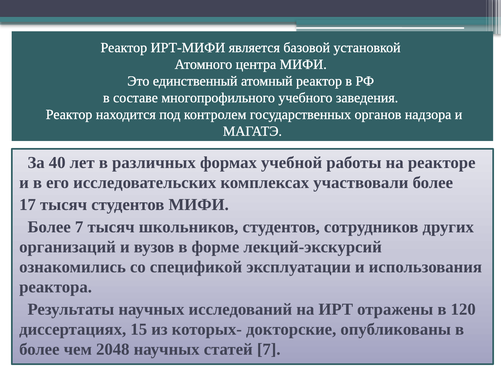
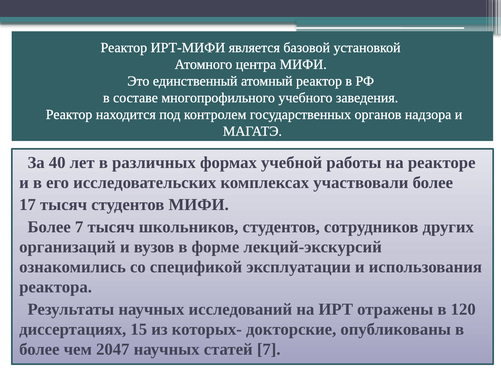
2048: 2048 -> 2047
